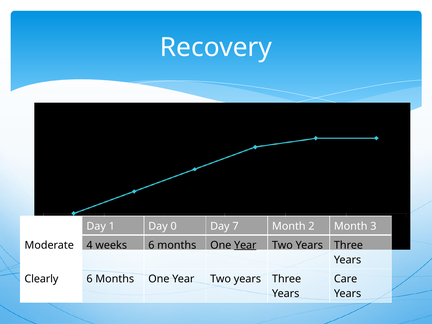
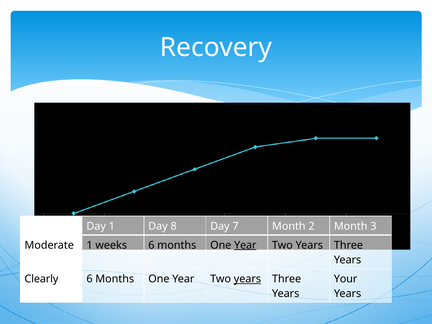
0: 0 -> 8
Moderate 4: 4 -> 1
years at (247, 279) underline: none -> present
Care: Care -> Your
